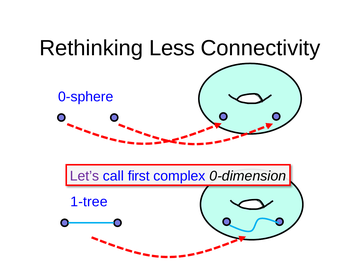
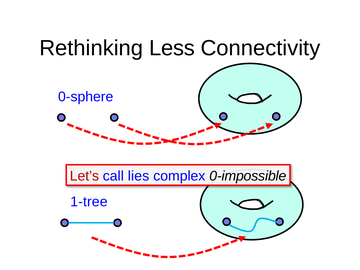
Let’s colour: purple -> red
first: first -> lies
0-dimension: 0-dimension -> 0-impossible
